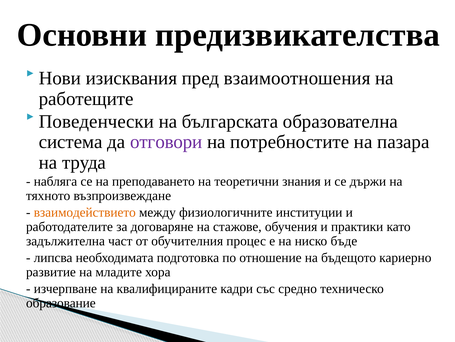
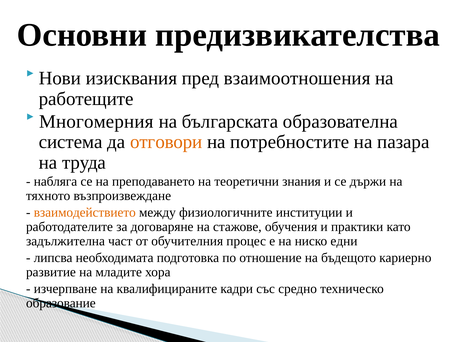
Поведенчески: Поведенчески -> Многомерния
отговори colour: purple -> orange
бъде: бъде -> едни
